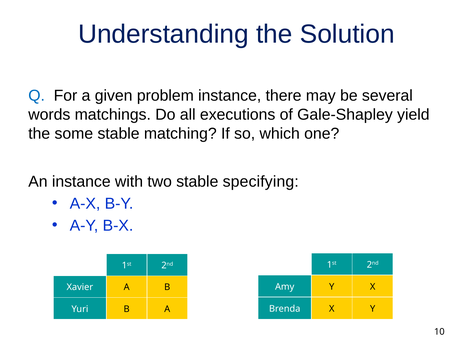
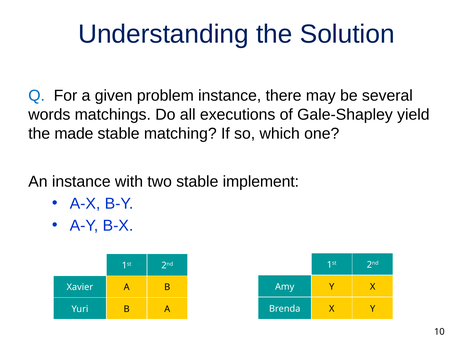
some: some -> made
specifying: specifying -> implement
